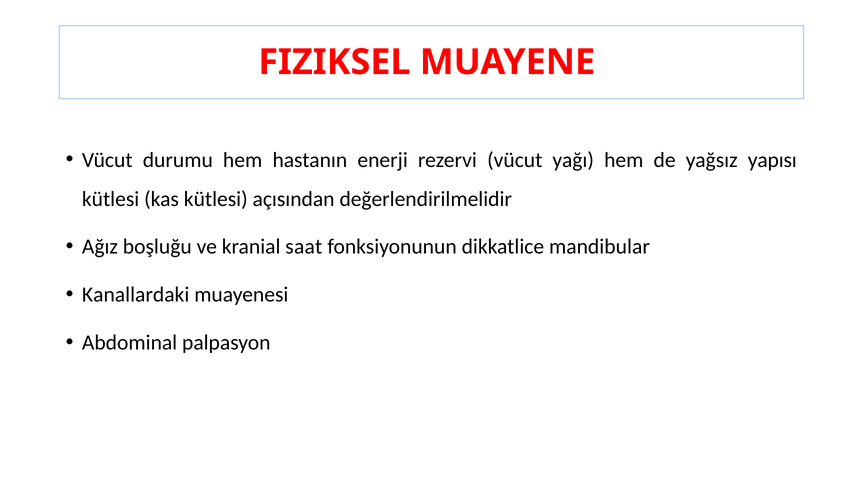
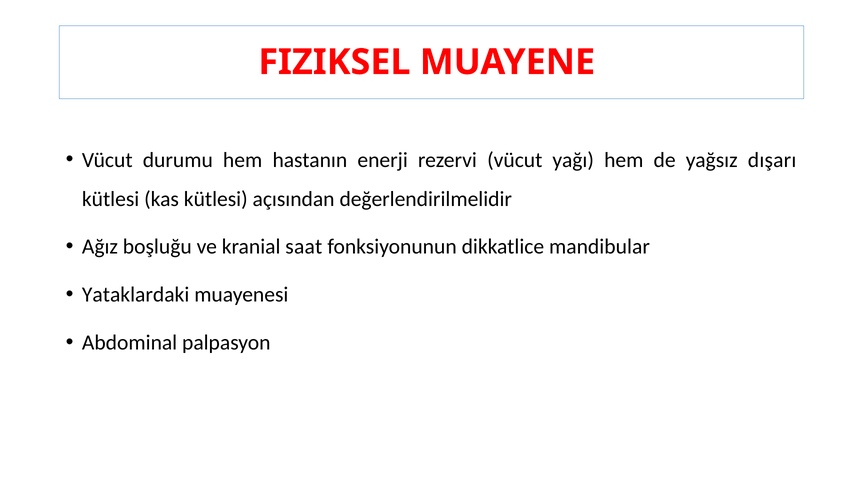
yapısı: yapısı -> dışarı
Kanallardaki: Kanallardaki -> Yataklardaki
